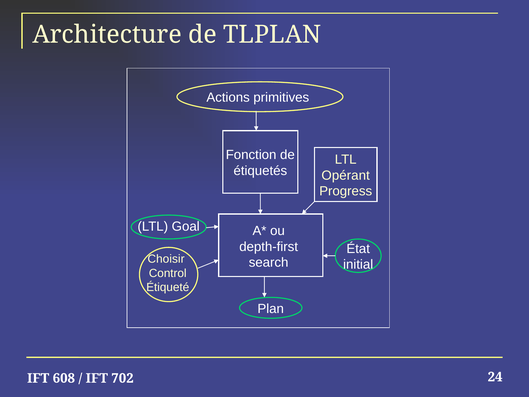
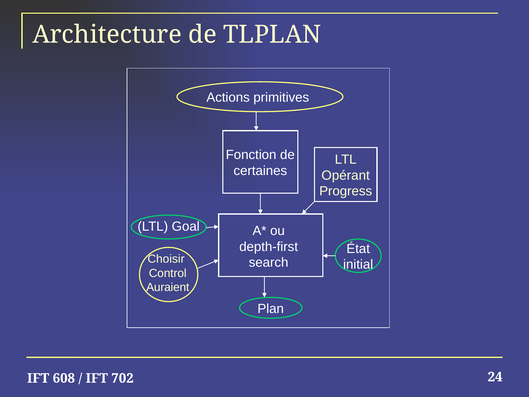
étiquetés: étiquetés -> certaines
Étiqueté: Étiqueté -> Auraient
